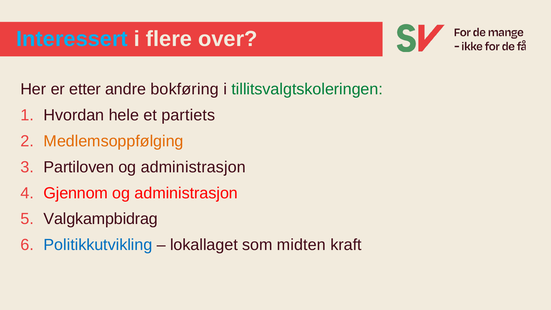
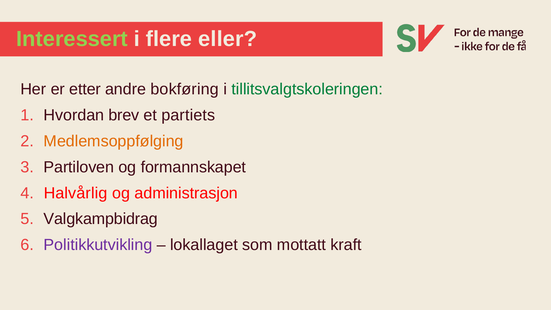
Interessert colour: light blue -> light green
over: over -> eller
hele: hele -> brev
administrasjon at (193, 167): administrasjon -> formannskapet
Gjennom: Gjennom -> Halvårlig
Politikkutvikling colour: blue -> purple
midten: midten -> mottatt
